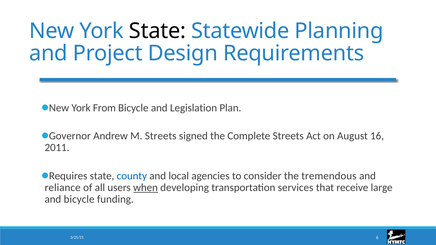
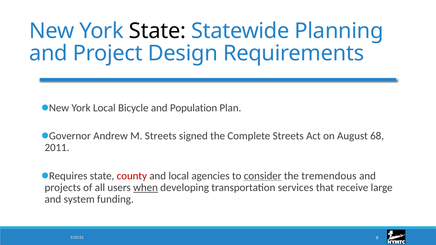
York From: From -> Local
Legislation: Legislation -> Population
16: 16 -> 68
county colour: blue -> red
consider underline: none -> present
reliance: reliance -> projects
and bicycle: bicycle -> system
